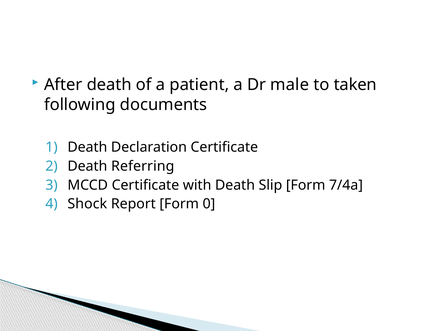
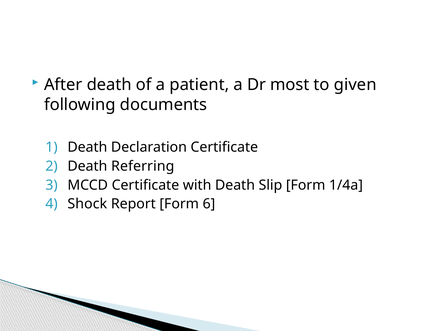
male: male -> most
taken: taken -> given
7/4a: 7/4a -> 1/4a
0: 0 -> 6
